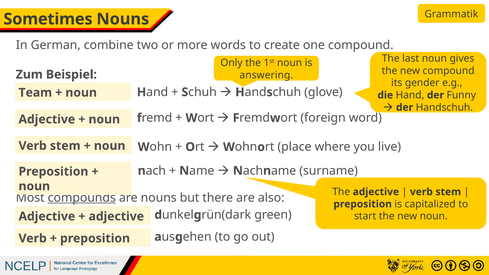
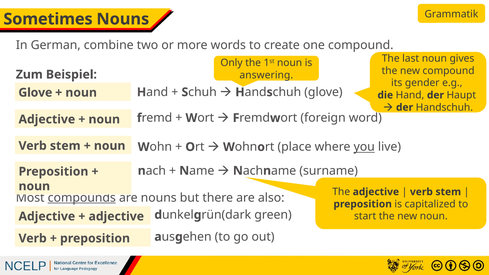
Team at (35, 93): Team -> Glove
Funny: Funny -> Haupt
you underline: none -> present
